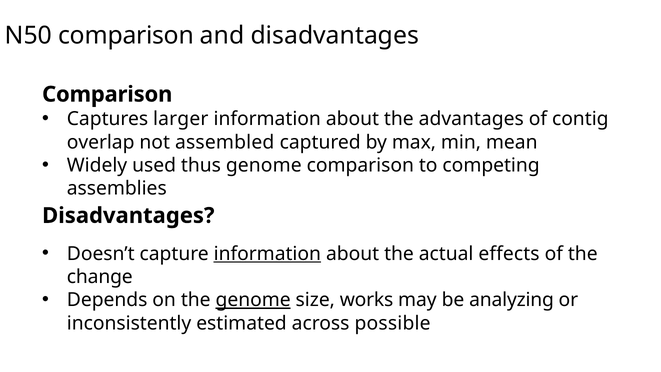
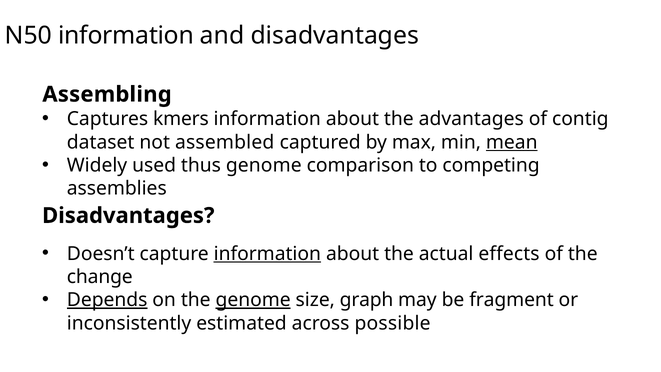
N50 comparison: comparison -> information
Comparison at (107, 94): Comparison -> Assembling
larger: larger -> kmers
overlap: overlap -> dataset
mean underline: none -> present
Depends underline: none -> present
works: works -> graph
analyzing: analyzing -> fragment
